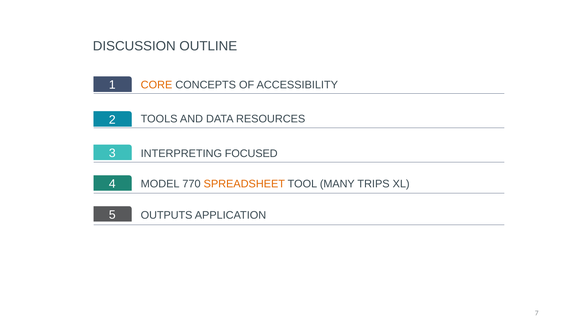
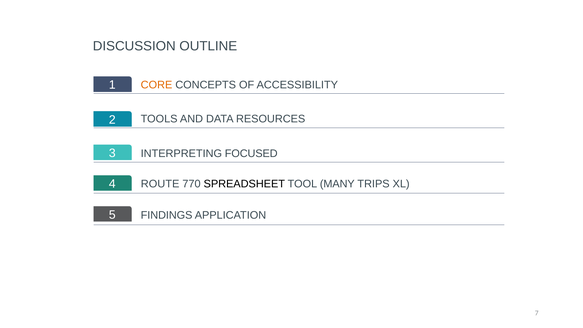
MODEL: MODEL -> ROUTE
SPREADSHEET colour: orange -> black
OUTPUTS: OUTPUTS -> FINDINGS
